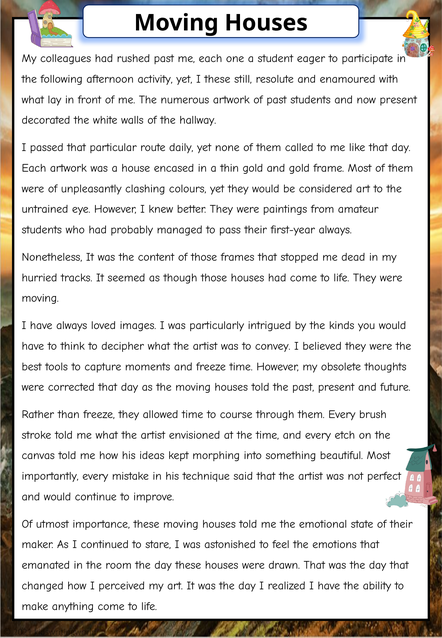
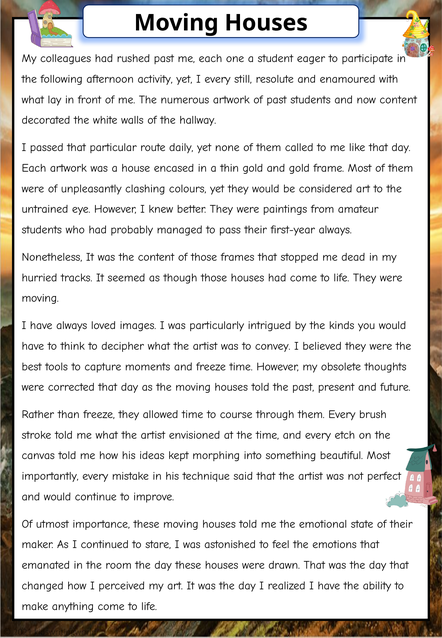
I these: these -> every
now present: present -> content
